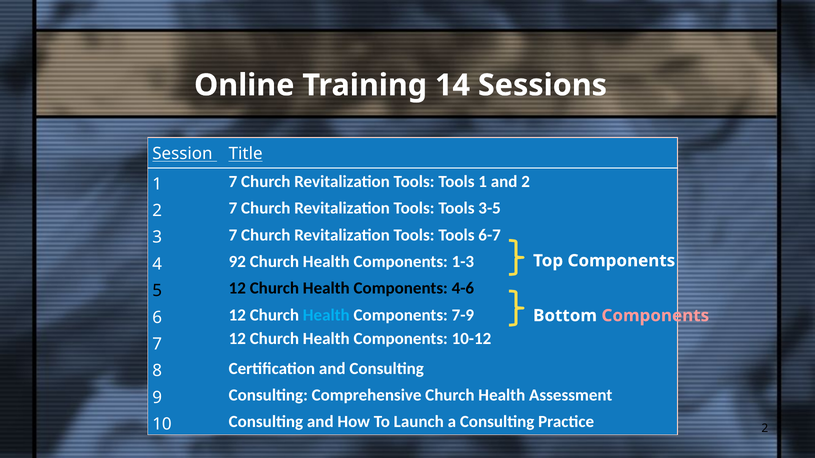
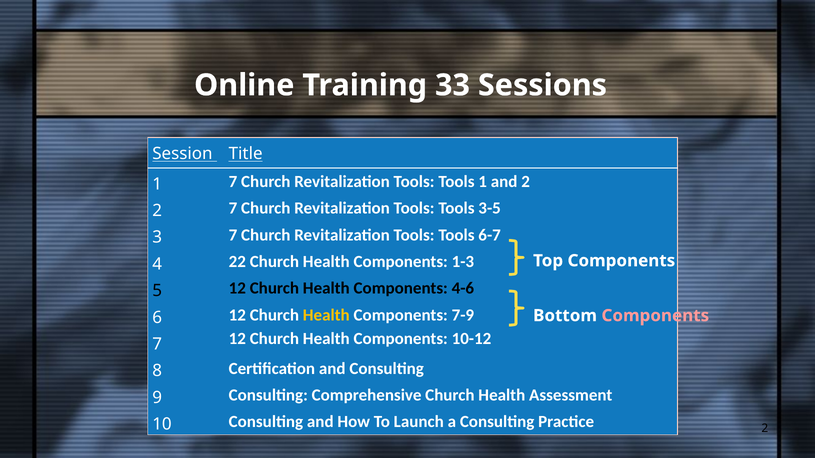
14: 14 -> 33
92: 92 -> 22
Health at (326, 315) colour: light blue -> yellow
